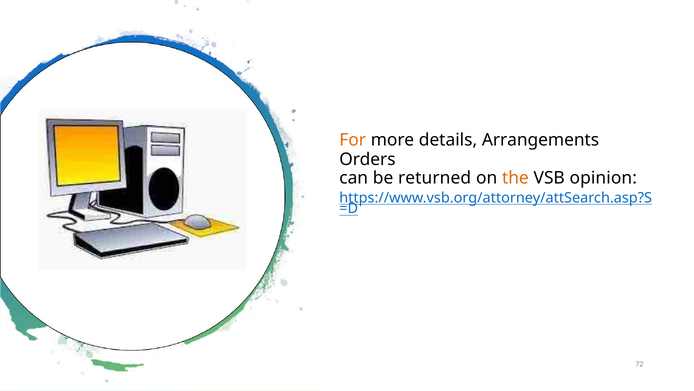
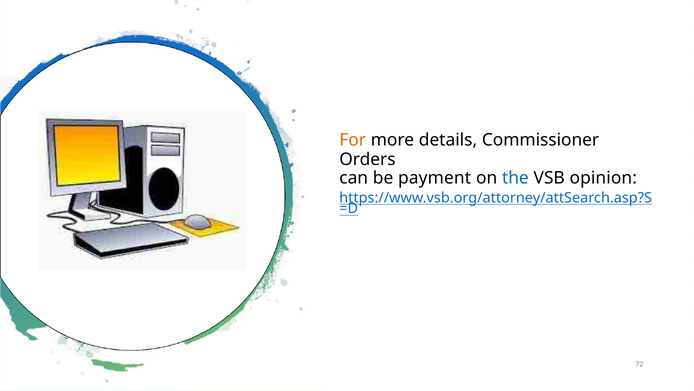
Arrangements: Arrangements -> Commissioner
returned: returned -> payment
the colour: orange -> blue
